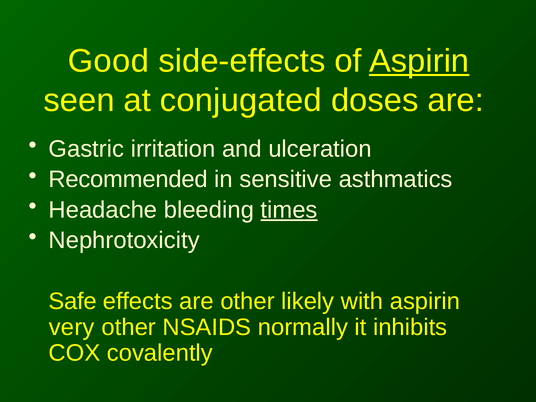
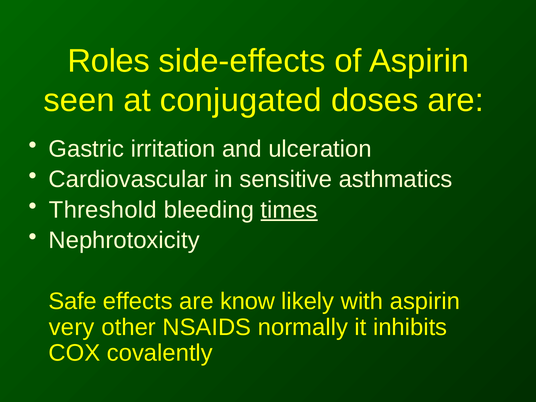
Good: Good -> Roles
Aspirin at (419, 61) underline: present -> none
Recommended: Recommended -> Cardiovascular
Headache: Headache -> Threshold
are other: other -> know
